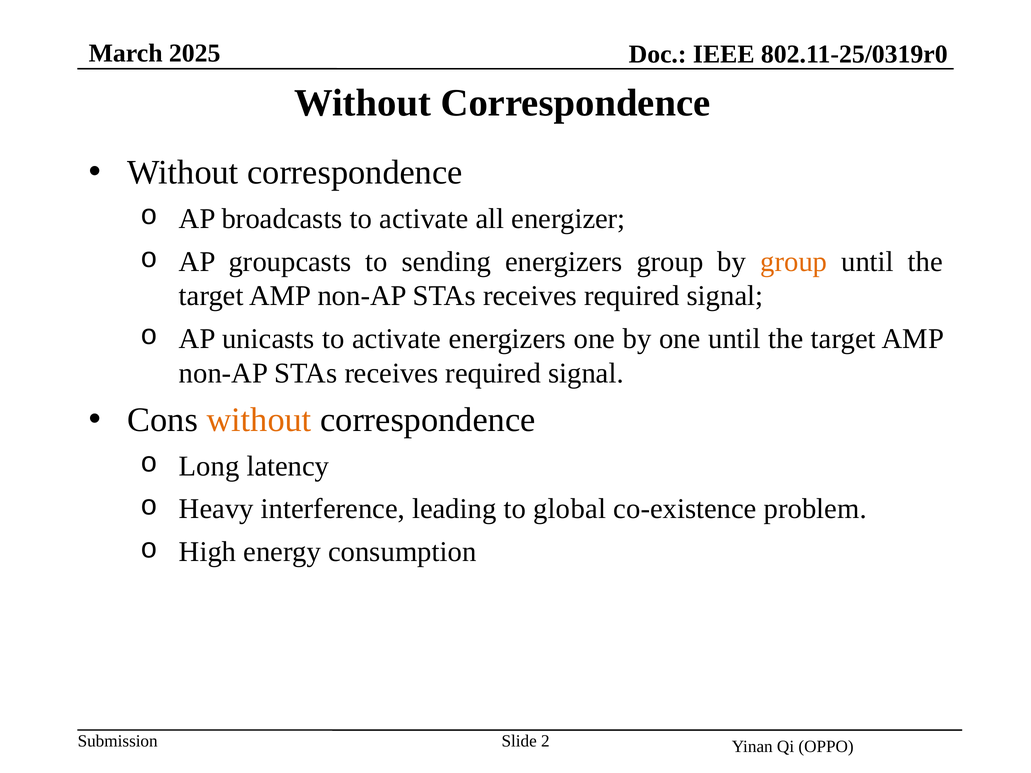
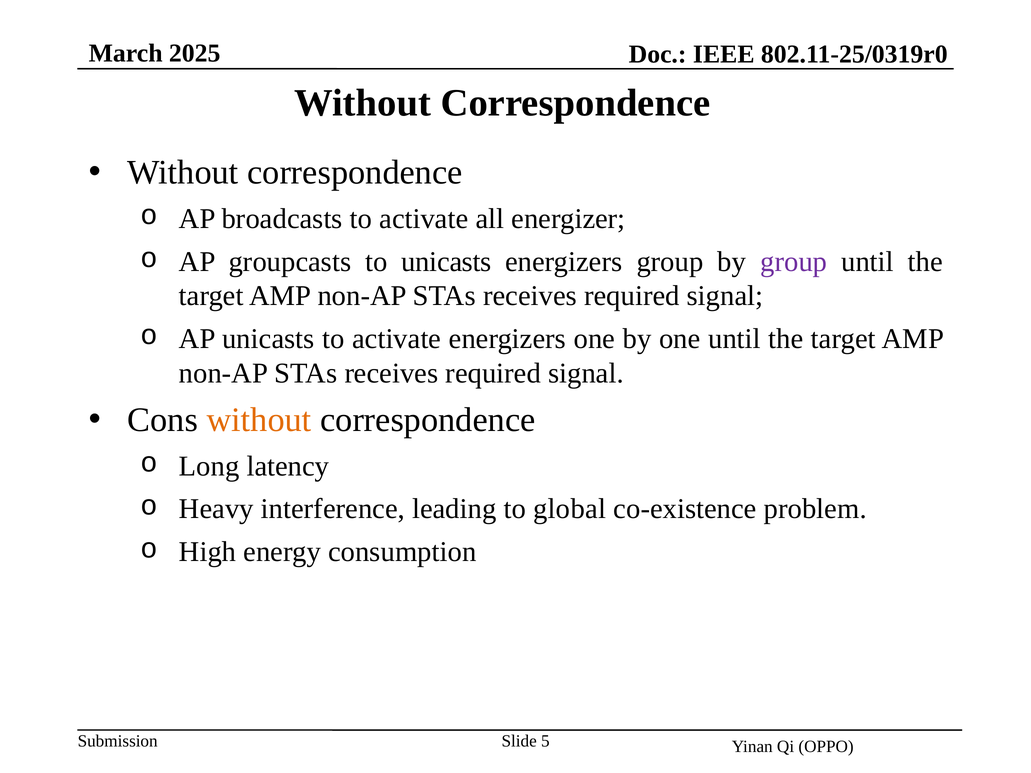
to sending: sending -> unicasts
group at (794, 262) colour: orange -> purple
2: 2 -> 5
